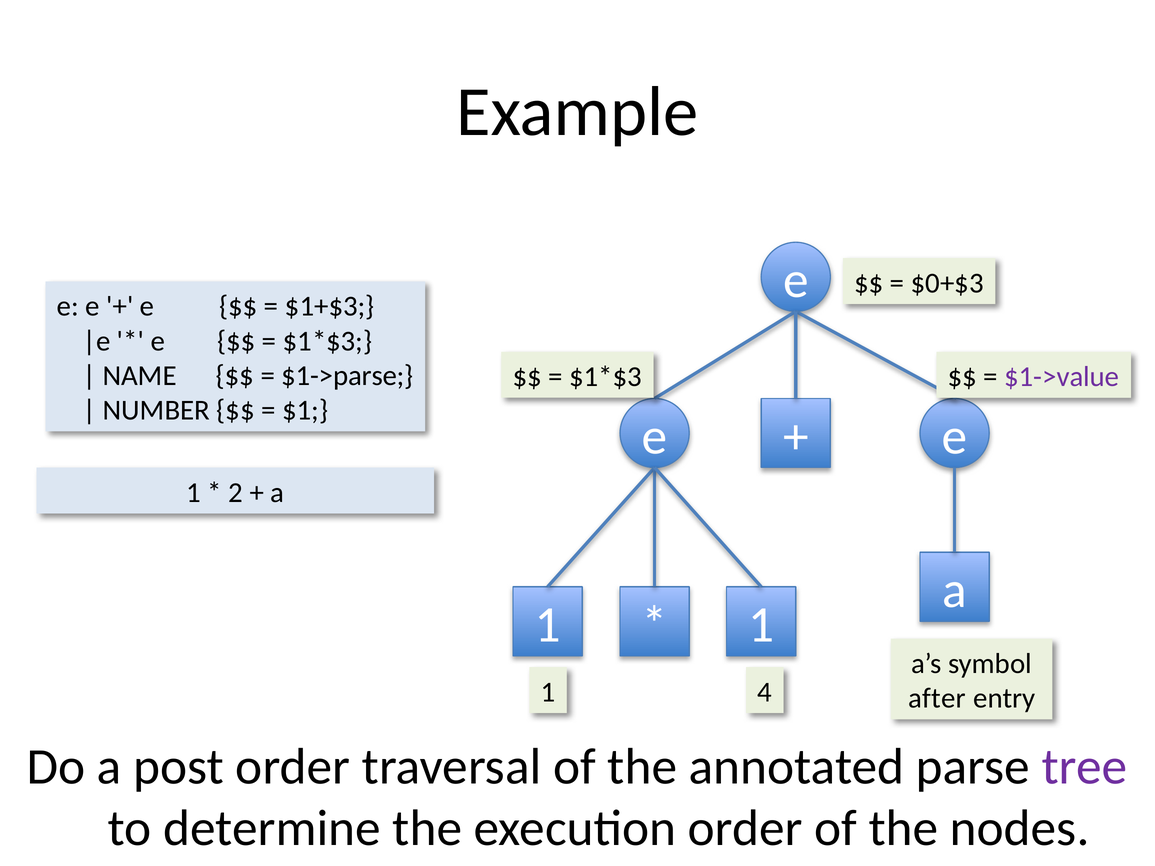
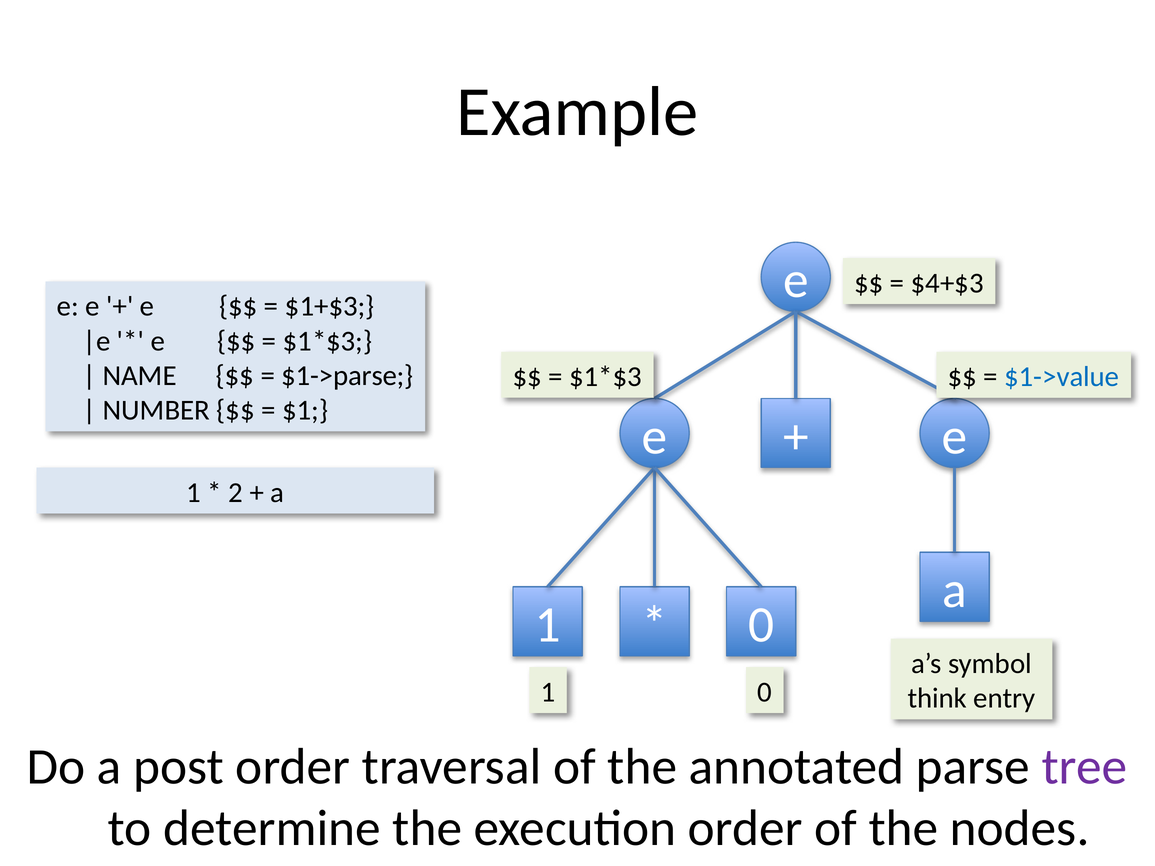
$0+$3: $0+$3 -> $4+$3
$1->value colour: purple -> blue
1 at (761, 625): 1 -> 0
4 at (765, 692): 4 -> 0
after: after -> think
